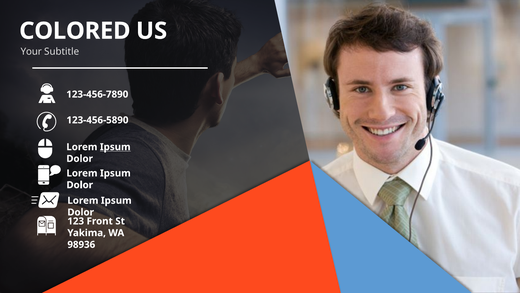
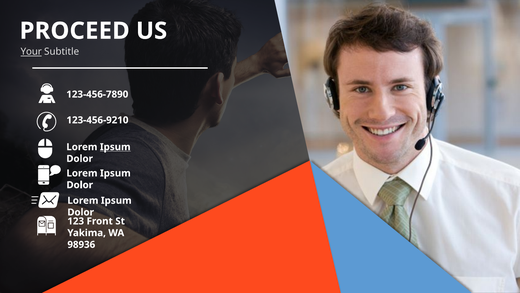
COLORED: COLORED -> PROCEED
Your underline: none -> present
123-456-5890: 123-456-5890 -> 123-456-9210
